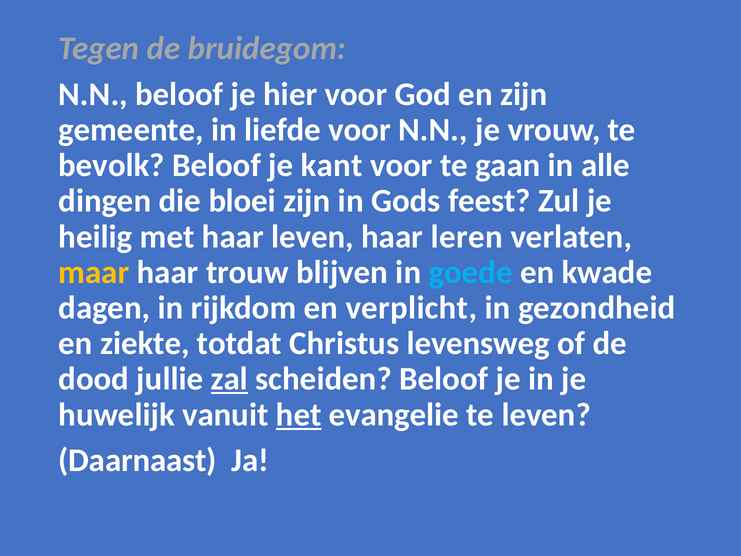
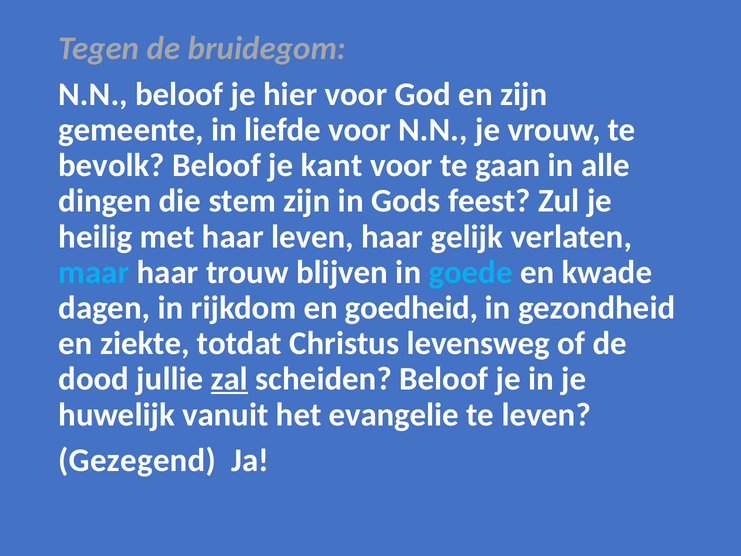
bloei: bloei -> stem
leren: leren -> gelijk
maar colour: yellow -> light blue
verplicht: verplicht -> goedheid
het underline: present -> none
Daarnaast: Daarnaast -> Gezegend
